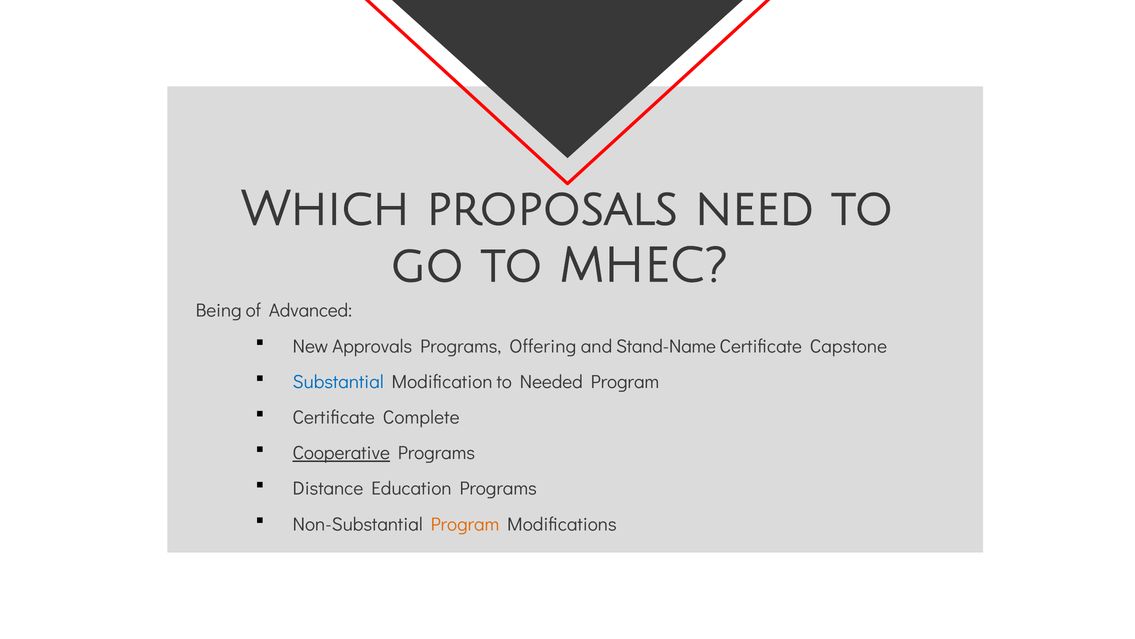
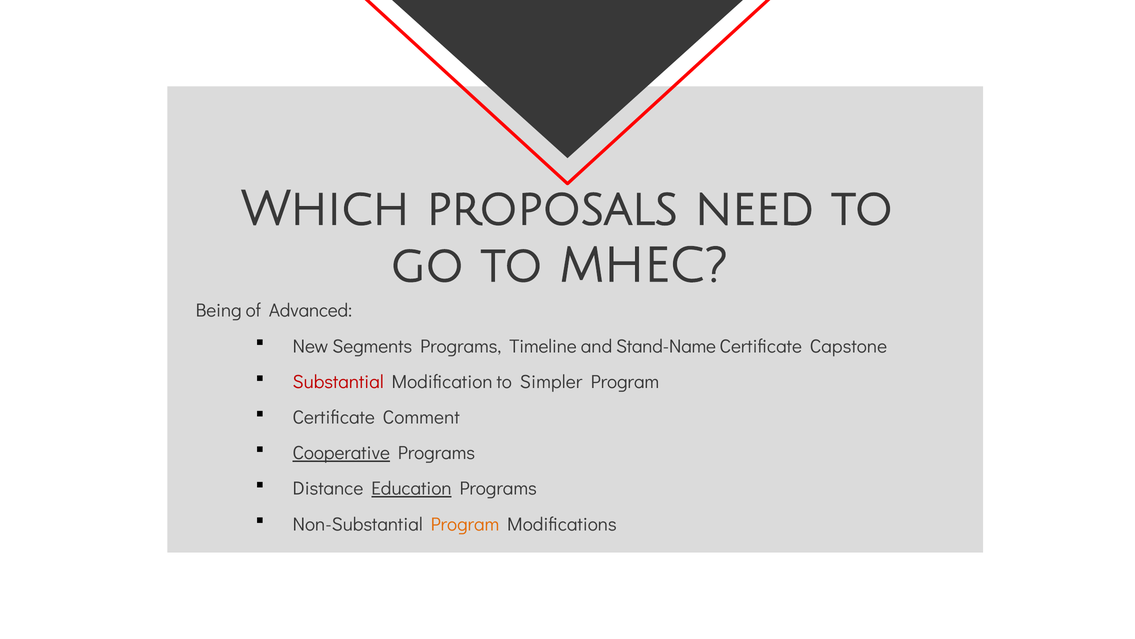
Approvals: Approvals -> Segments
Offering: Offering -> Timeline
Substantial colour: blue -> red
Needed: Needed -> Simpler
Complete: Complete -> Comment
Education underline: none -> present
